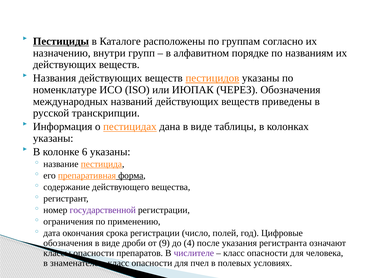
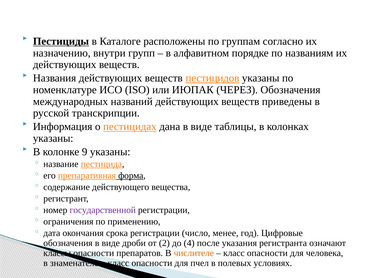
6: 6 -> 9
полей: полей -> менее
9: 9 -> 2
числителе colour: purple -> orange
